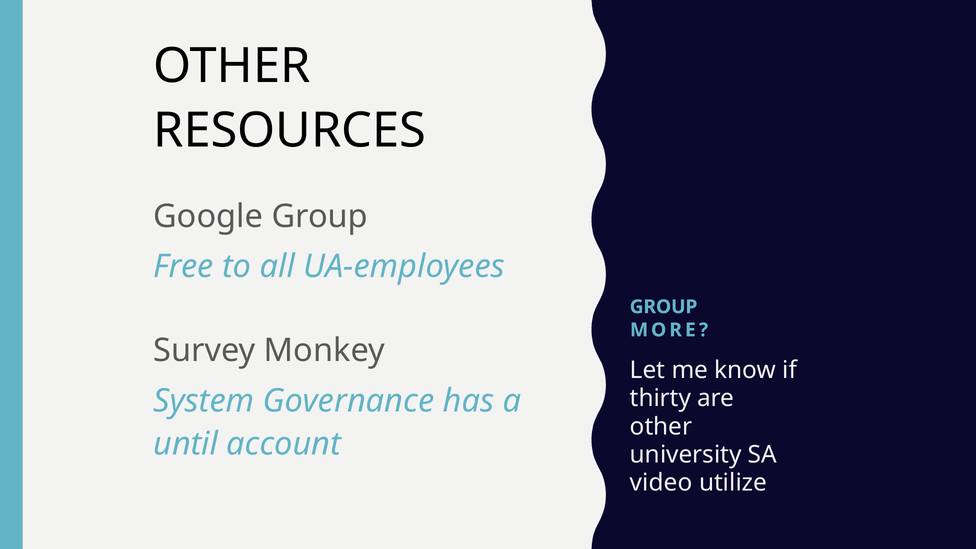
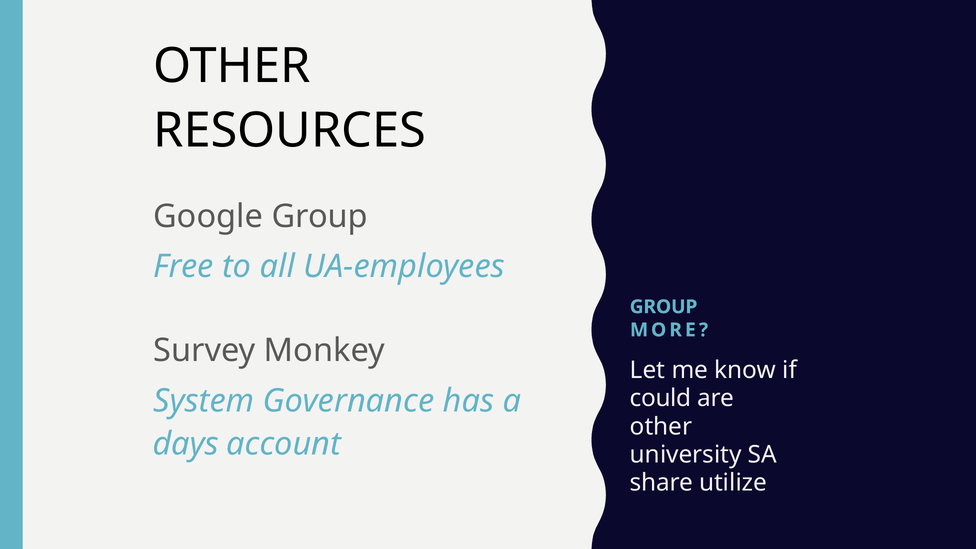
thirty: thirty -> could
until: until -> days
video: video -> share
